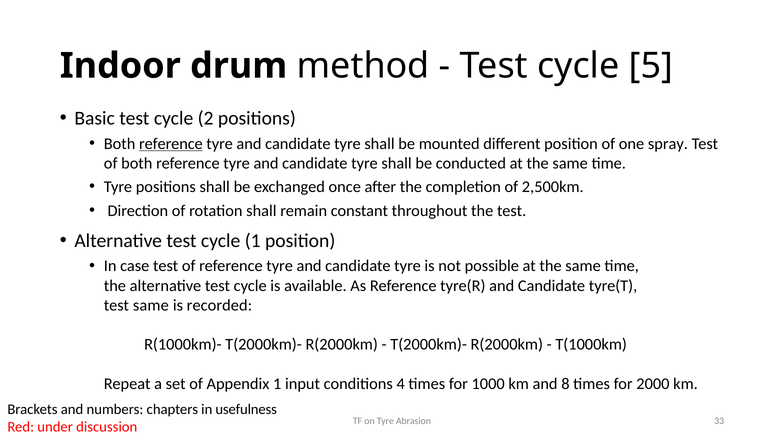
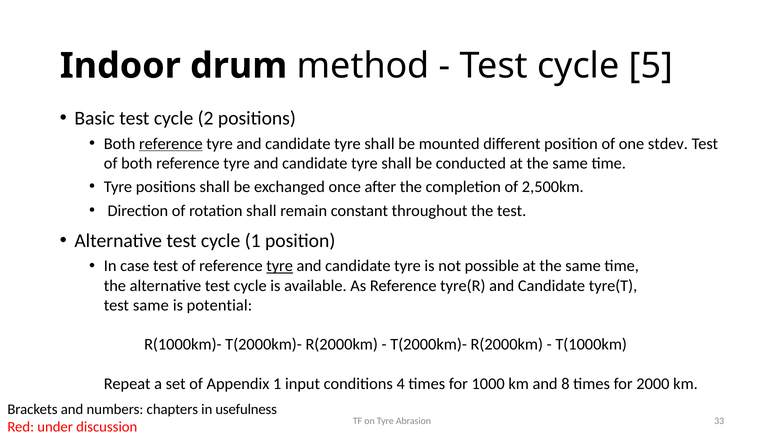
spray: spray -> stdev
tyre at (280, 266) underline: none -> present
recorded: recorded -> potential
